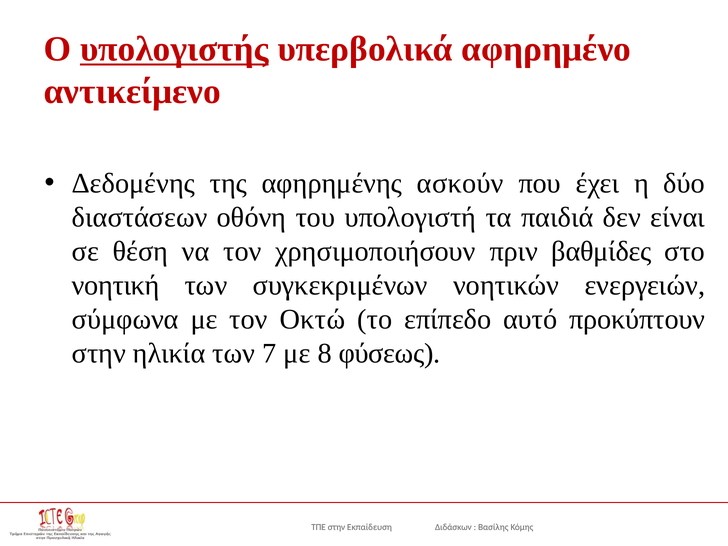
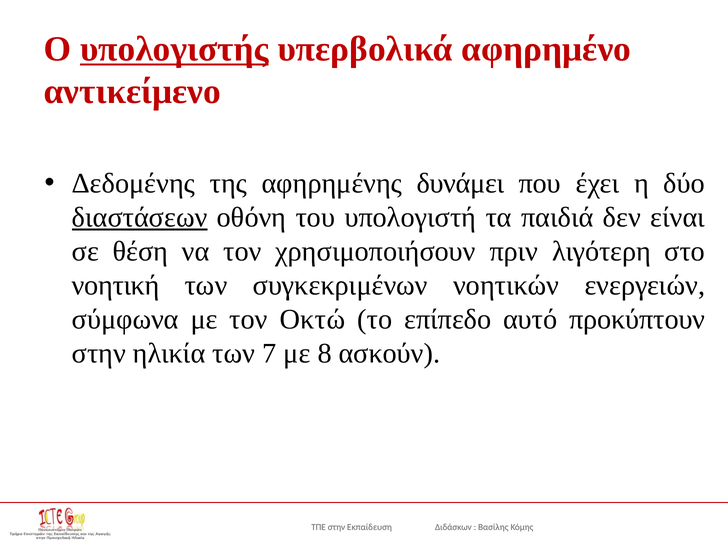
ασκούν: ασκούν -> δυνάμει
διαστάσεων underline: none -> present
βαθμίδες: βαθμίδες -> λιγότερη
φύσεως: φύσεως -> ασκούν
